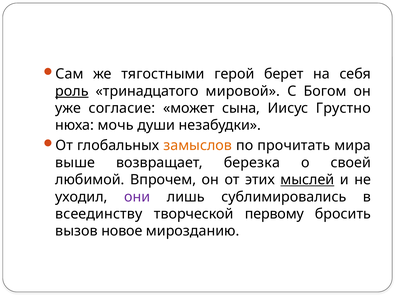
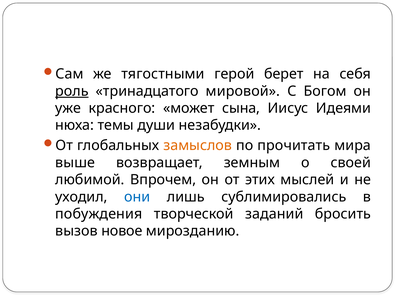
согласие: согласие -> красного
Грустно: Грустно -> Идеями
мочь: мочь -> темы
березка: березка -> земным
мыслей underline: present -> none
они colour: purple -> blue
всеединству: всеединству -> побуждения
первому: первому -> заданий
